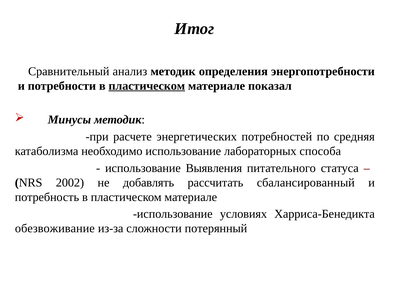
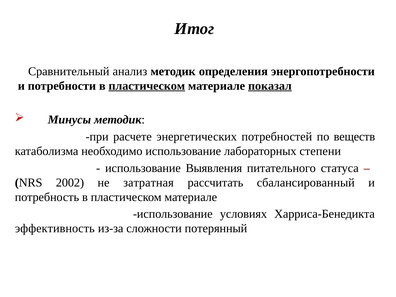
показал underline: none -> present
средняя: средняя -> веществ
способа: способа -> степени
добавлять: добавлять -> затратная
обезвоживание: обезвоживание -> эффективность
